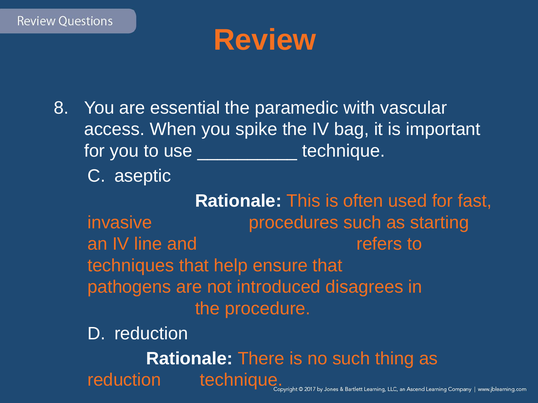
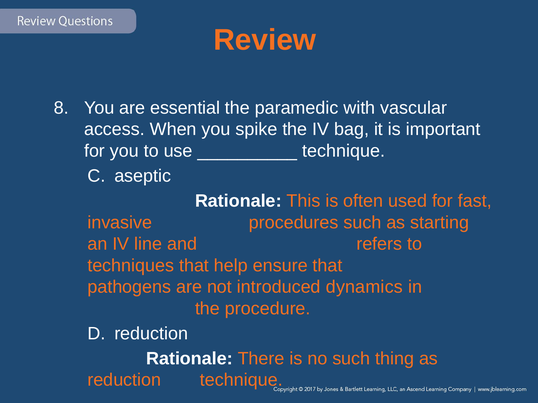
disagrees: disagrees -> dynamics
